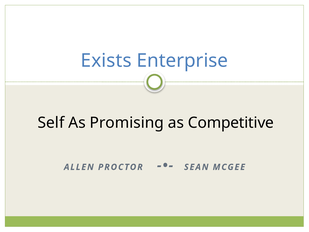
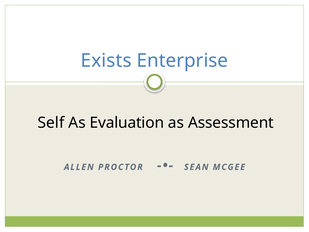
Promising: Promising -> Evaluation
Competitive: Competitive -> Assessment
